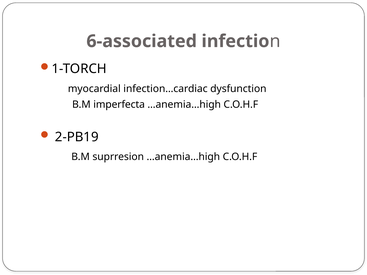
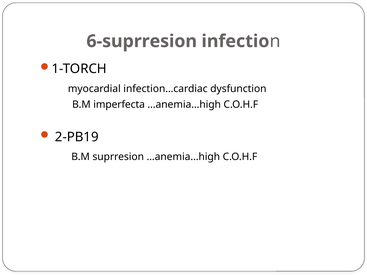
6-associated: 6-associated -> 6-suprresion
